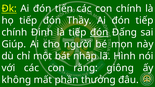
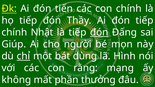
Đinh: Đinh -> Nhật
chỉ underline: none -> present
nhập: nhập -> dùng
giông: giông -> mạng
